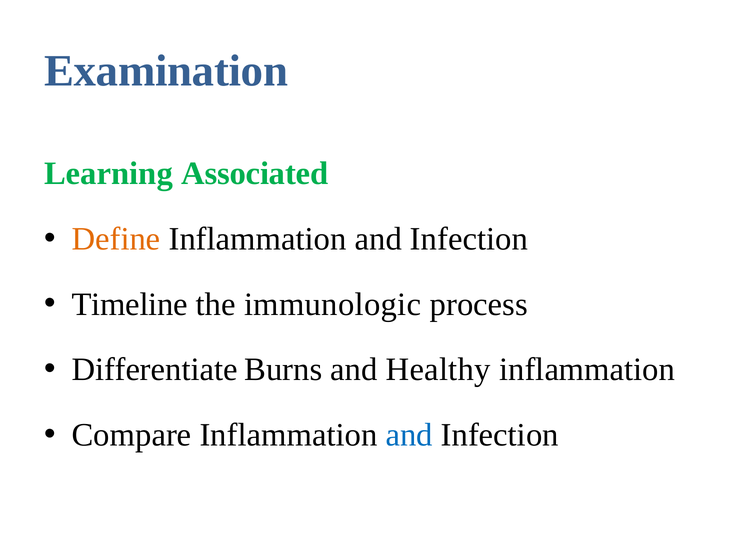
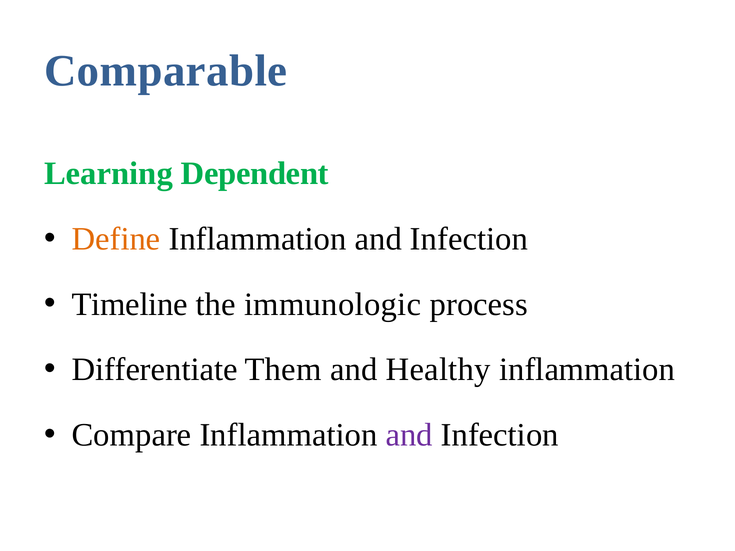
Examination: Examination -> Comparable
Associated: Associated -> Dependent
Burns: Burns -> Them
and at (409, 435) colour: blue -> purple
